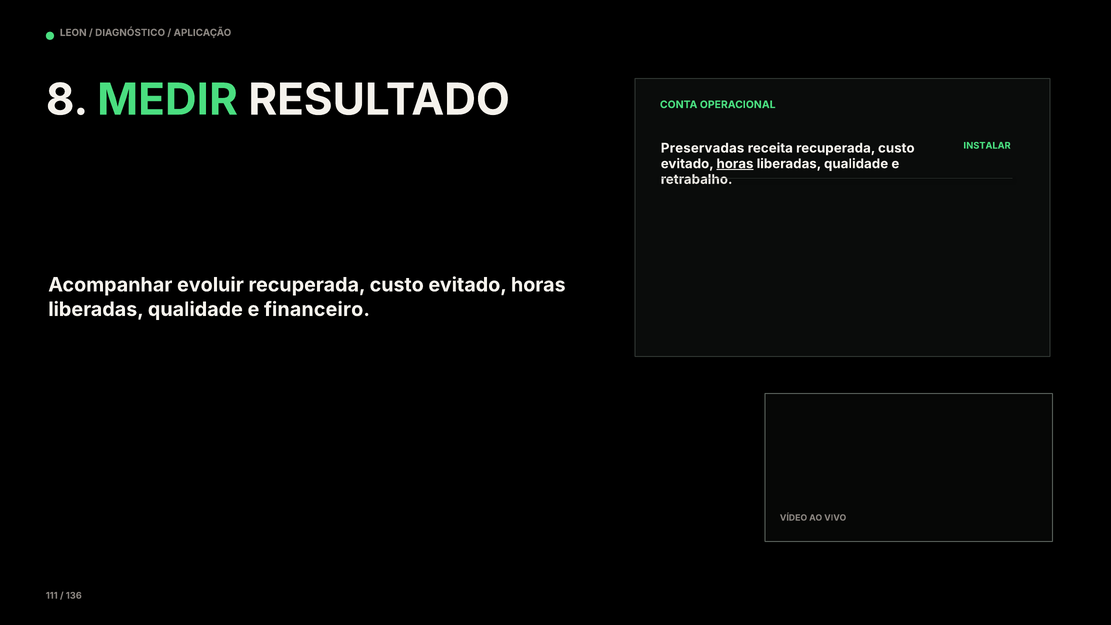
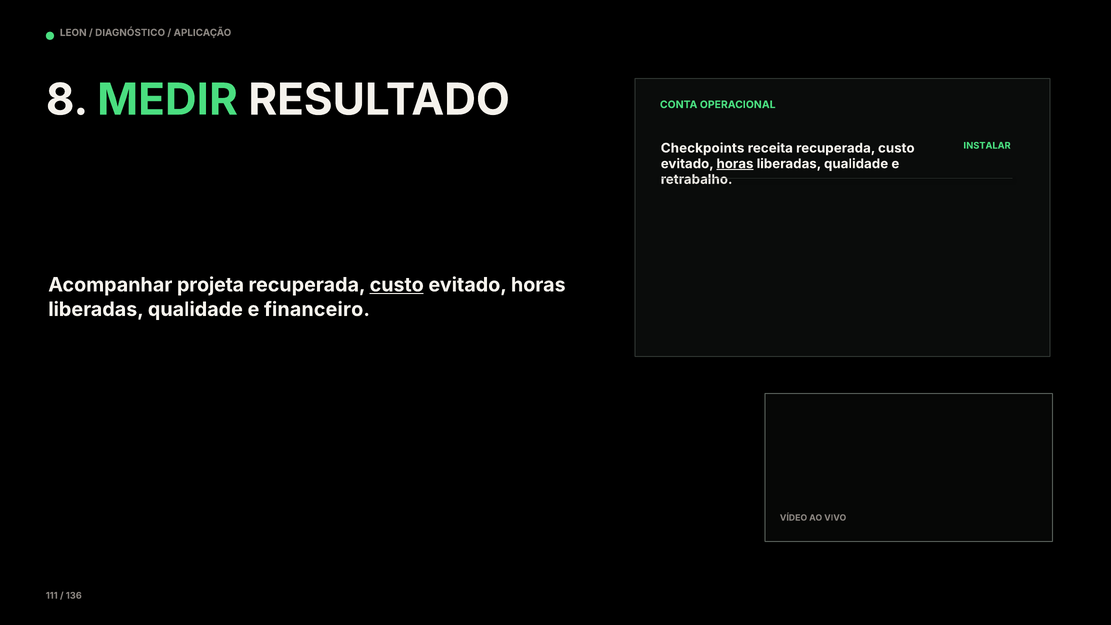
Preservadas: Preservadas -> Checkpoints
evoluir: evoluir -> projeta
custo at (397, 285) underline: none -> present
